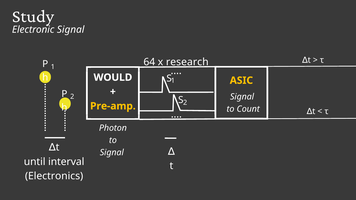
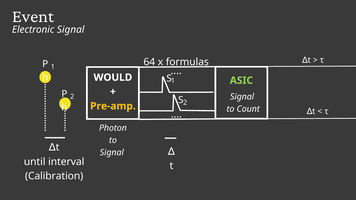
Study: Study -> Event
research: research -> formulas
ASIC colour: yellow -> light green
Electronics: Electronics -> Calibration
